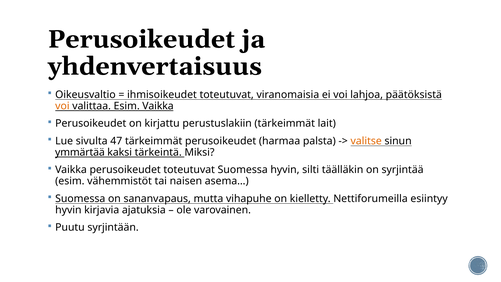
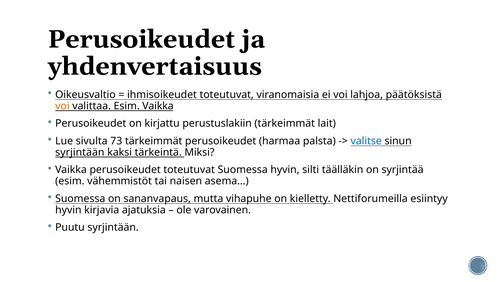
47: 47 -> 73
valitse colour: orange -> blue
ymmärtää at (80, 152): ymmärtää -> syrjintään
